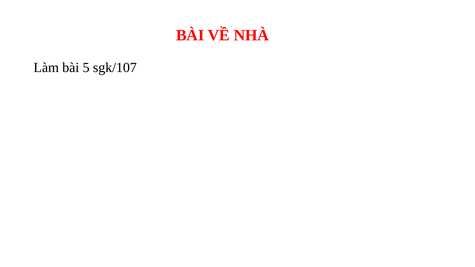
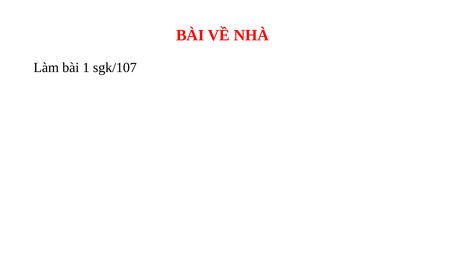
5: 5 -> 1
